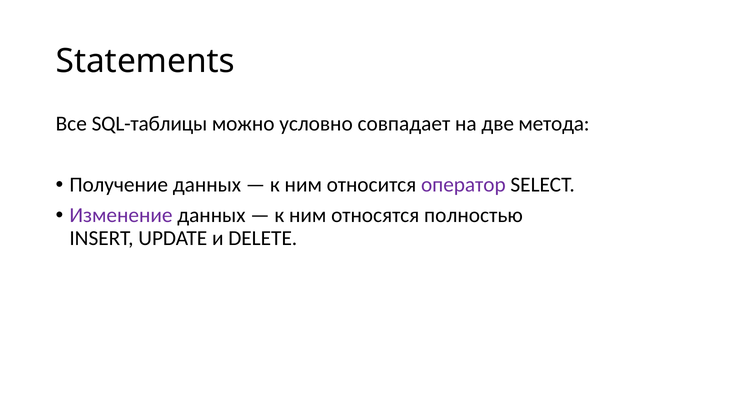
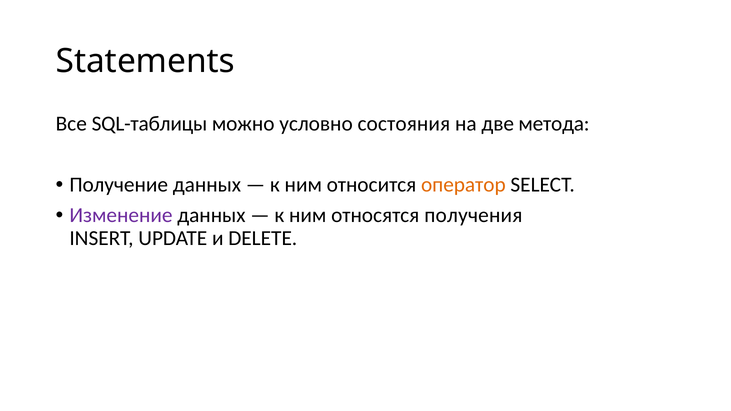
совпадает: совпадает -> состояния
оператор colour: purple -> orange
полностью: полностью -> получения
